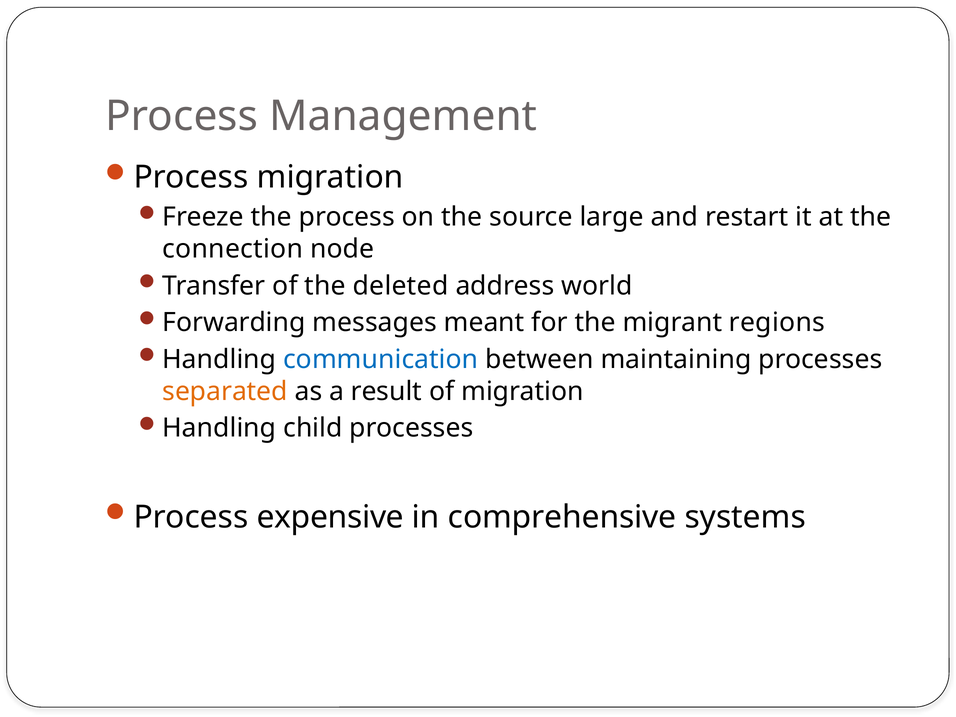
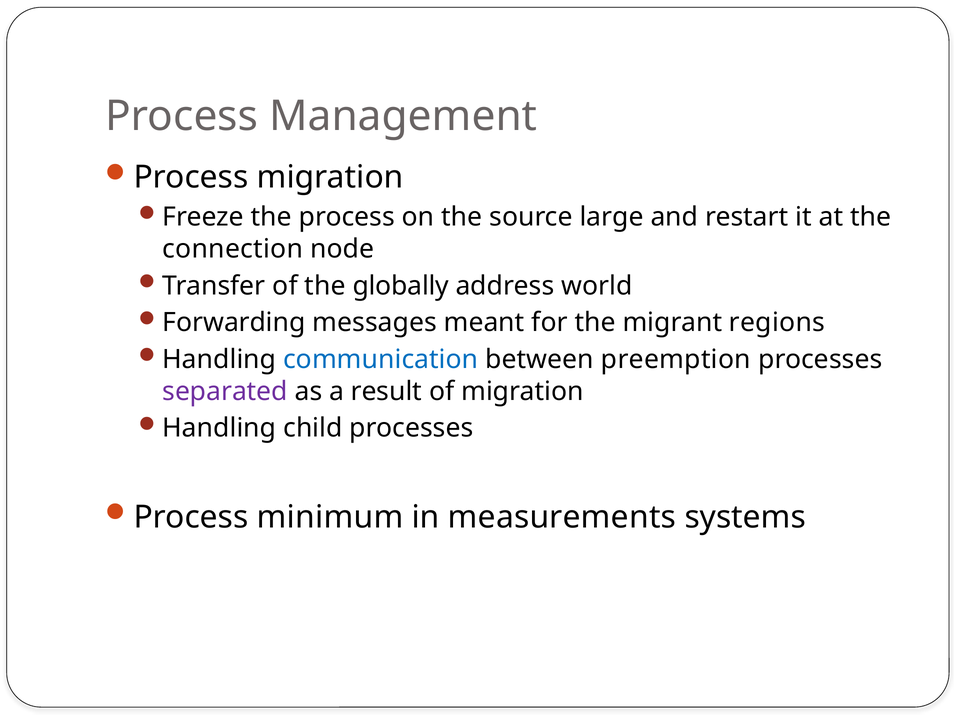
deleted: deleted -> globally
maintaining: maintaining -> preemption
separated colour: orange -> purple
expensive: expensive -> minimum
comprehensive: comprehensive -> measurements
